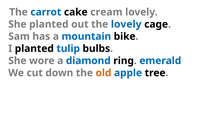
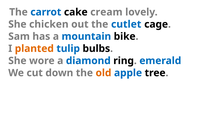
She planted: planted -> chicken
the lovely: lovely -> cutlet
planted at (34, 49) colour: black -> orange
